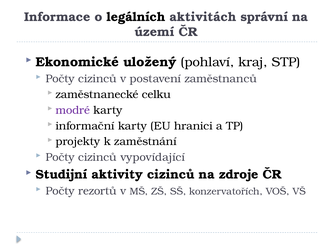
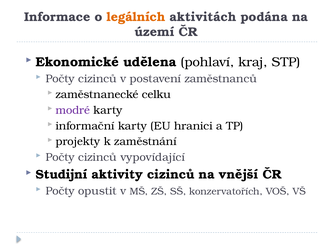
legálních colour: black -> orange
správní: správní -> podána
uložený: uložený -> udělena
zdroje: zdroje -> vnější
rezortů: rezortů -> opustit
